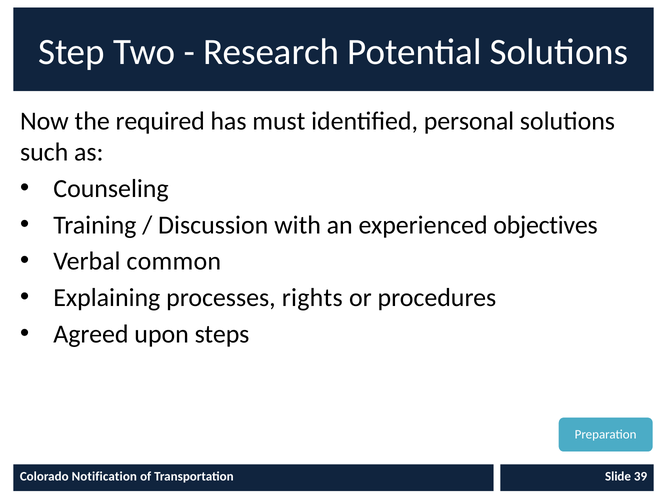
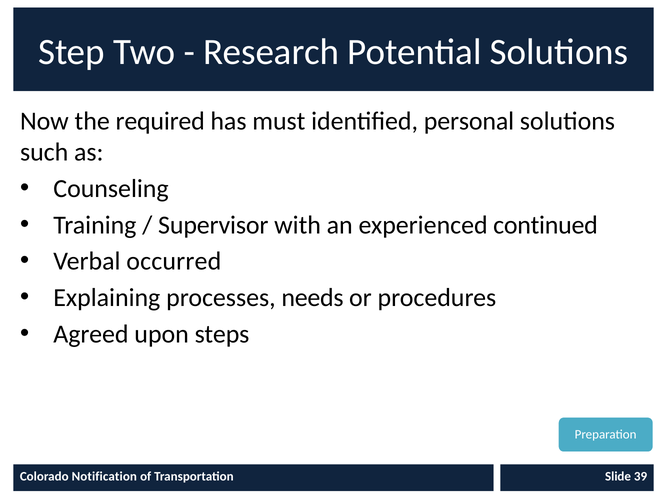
Discussion: Discussion -> Supervisor
objectives: objectives -> continued
common: common -> occurred
rights: rights -> needs
